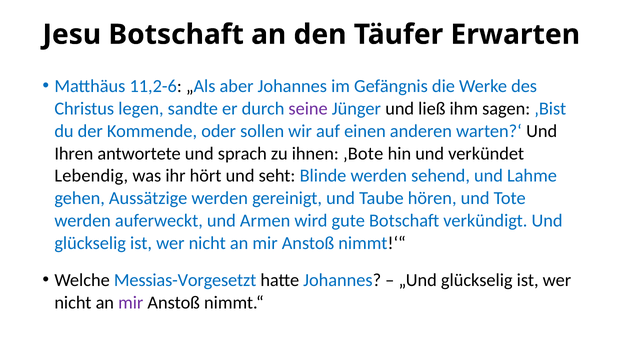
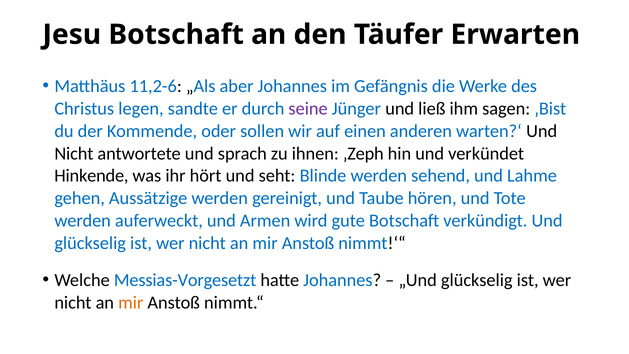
Ihren at (74, 153): Ihren -> Nicht
‚Bote: ‚Bote -> ‚Zeph
Lebendig: Lebendig -> Hinkende
mir at (131, 302) colour: purple -> orange
